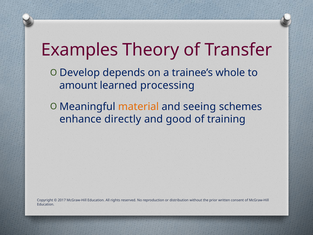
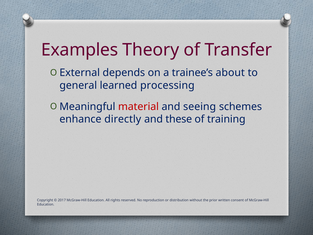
Develop: Develop -> External
whole: whole -> about
amount: amount -> general
material colour: orange -> red
good: good -> these
